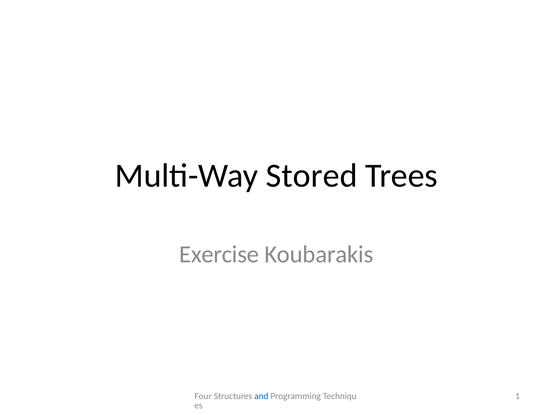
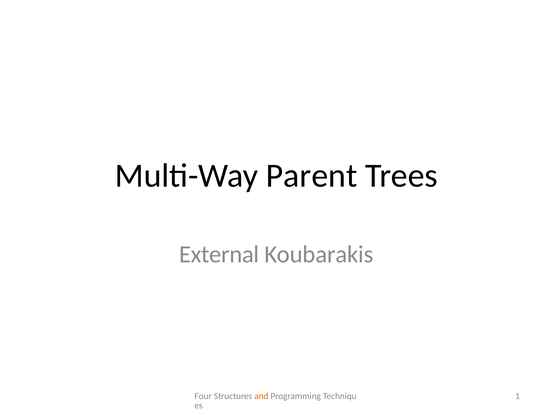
Stored: Stored -> Parent
Exercise: Exercise -> External
and colour: blue -> orange
